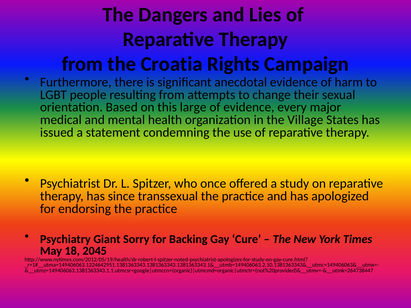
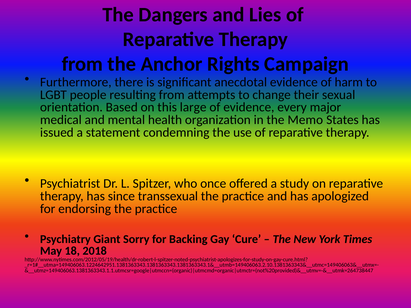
Croatia: Croatia -> Anchor
Village: Village -> Memo
2045: 2045 -> 2018
